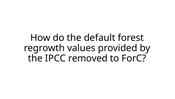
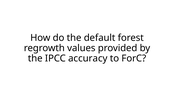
removed: removed -> accuracy
